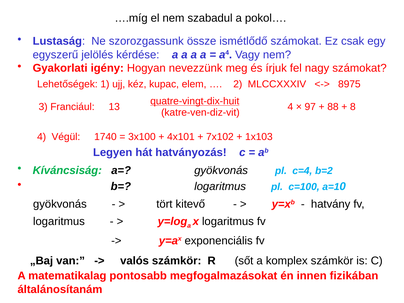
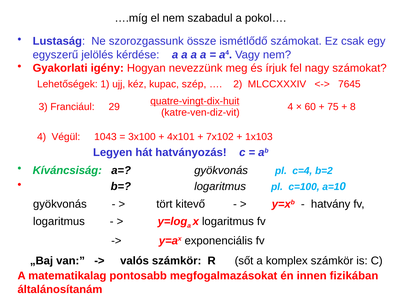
elem: elem -> szép
8975: 8975 -> 7645
13: 13 -> 29
97: 97 -> 60
88: 88 -> 75
1740: 1740 -> 1043
